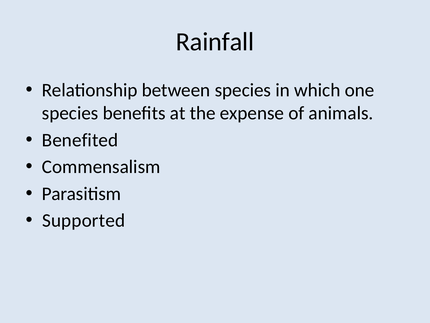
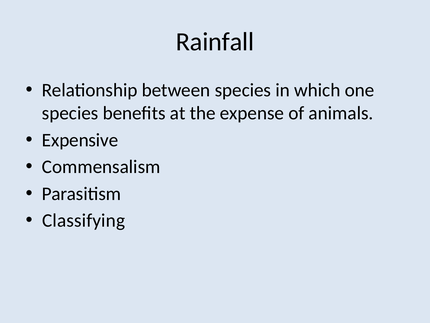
Benefited: Benefited -> Expensive
Supported: Supported -> Classifying
